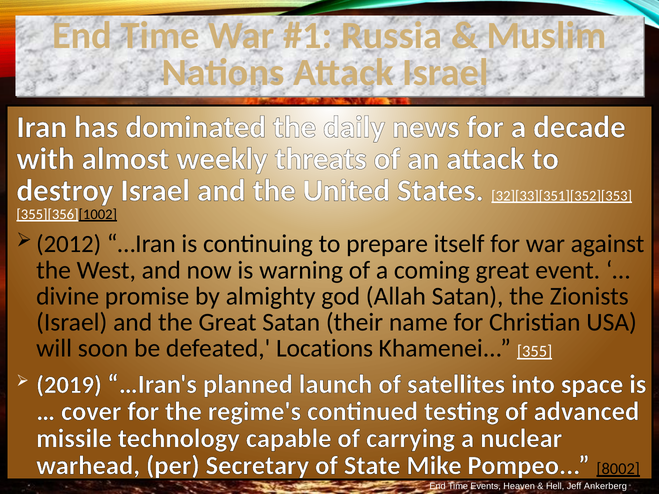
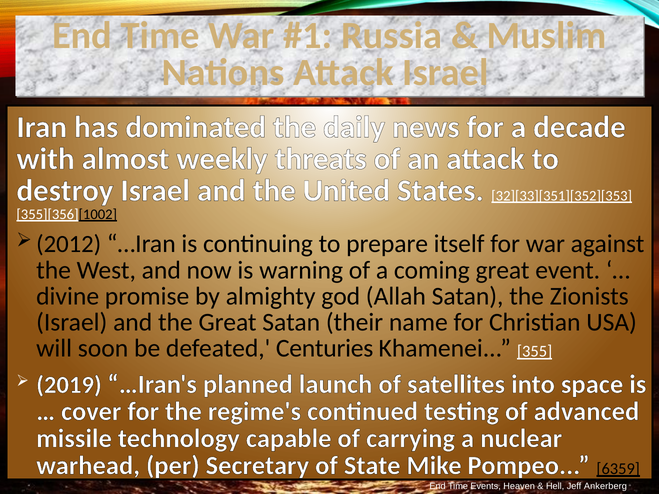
Locations: Locations -> Centuries
8002: 8002 -> 6359
